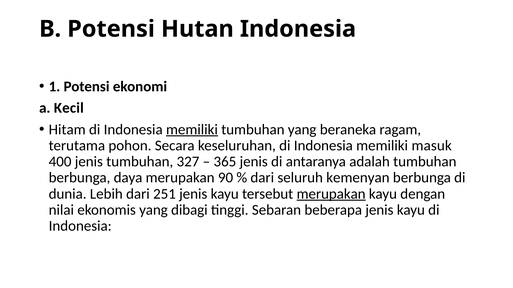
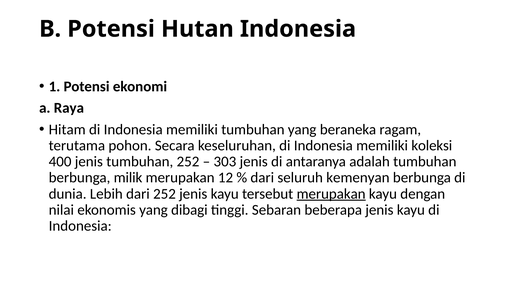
Kecil: Kecil -> Raya
memiliki at (192, 130) underline: present -> none
masuk: masuk -> koleksi
tumbuhan 327: 327 -> 252
365: 365 -> 303
daya: daya -> milik
90: 90 -> 12
dari 251: 251 -> 252
